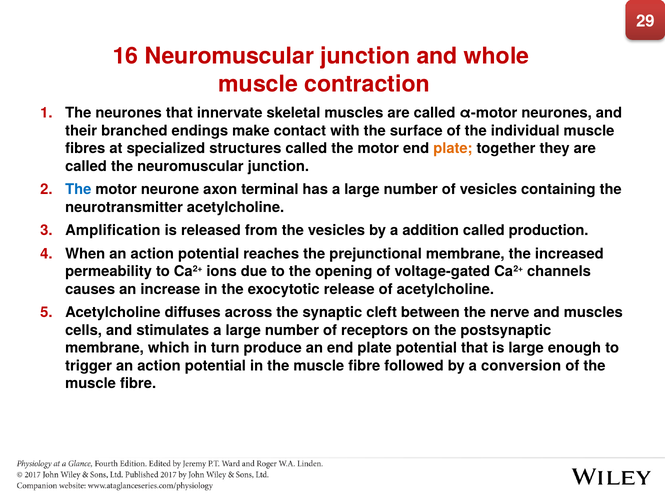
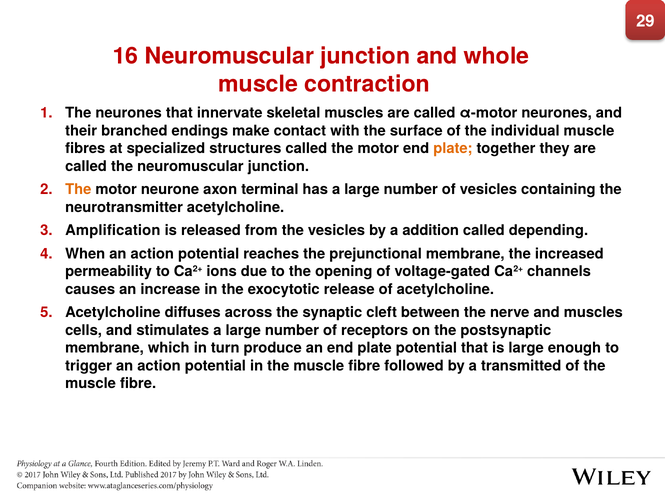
The at (78, 189) colour: blue -> orange
production: production -> depending
conversion: conversion -> transmitted
